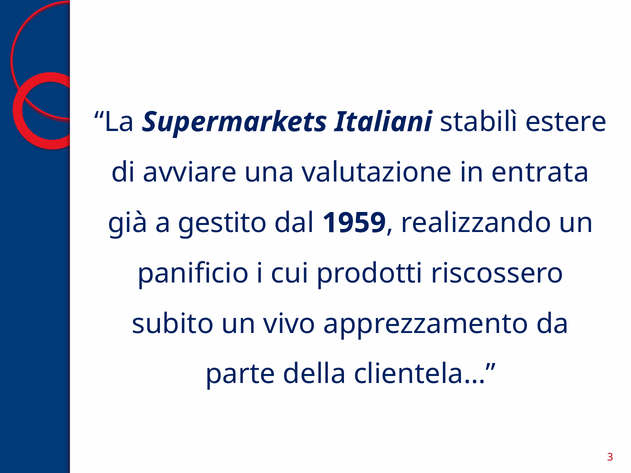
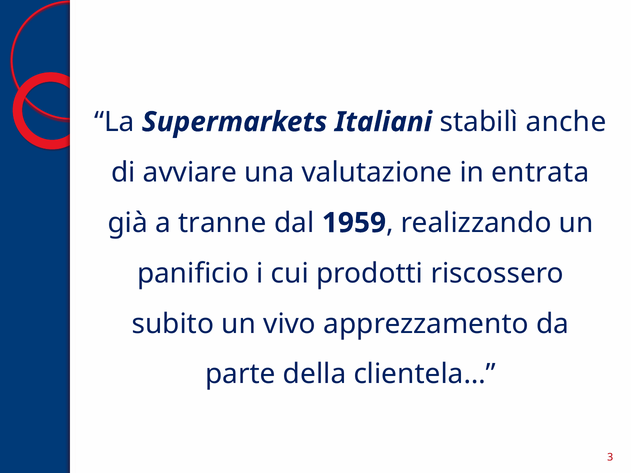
estere: estere -> anche
gestito: gestito -> tranne
